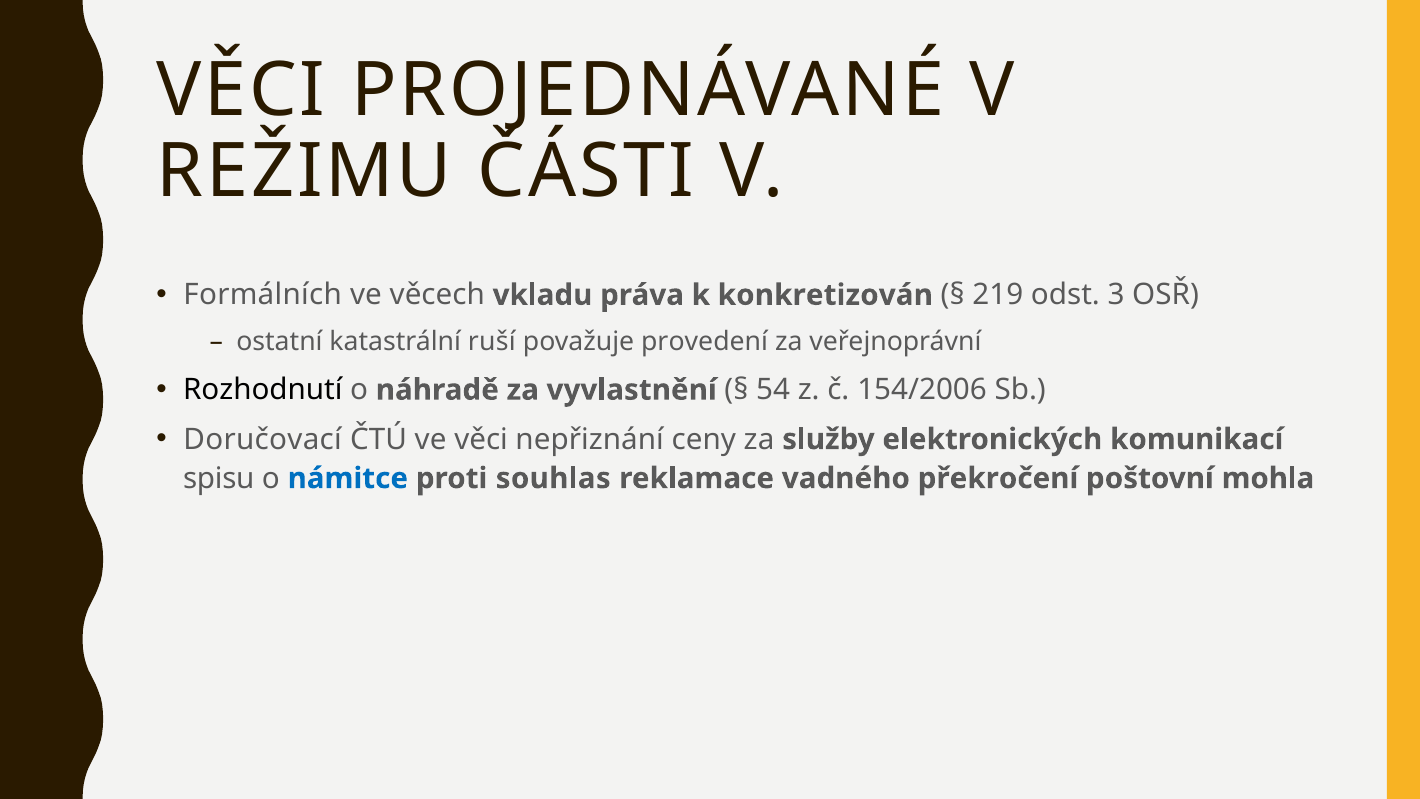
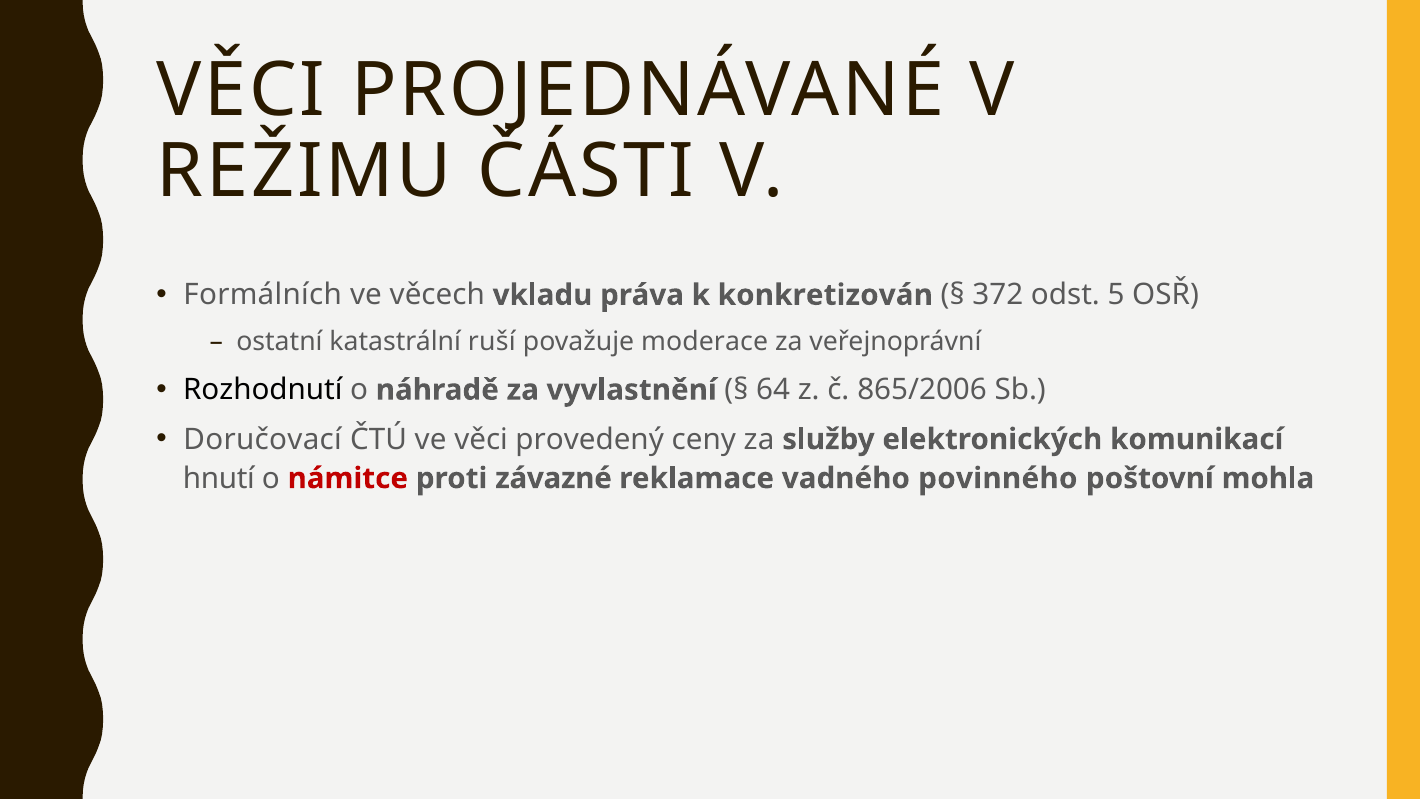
219: 219 -> 372
3: 3 -> 5
provedení: provedení -> moderace
54: 54 -> 64
154/2006: 154/2006 -> 865/2006
nepřiznání: nepřiznání -> provedený
spisu: spisu -> hnutí
námitce colour: blue -> red
souhlas: souhlas -> závazné
překročení: překročení -> povinného
